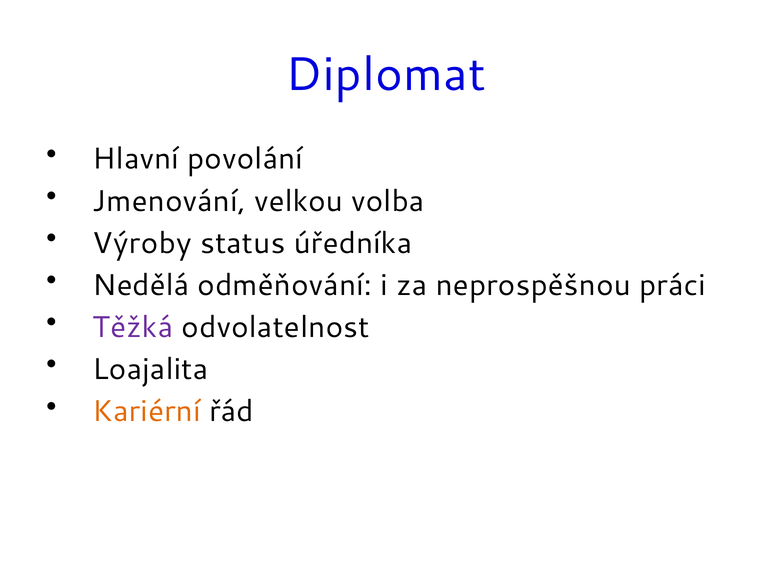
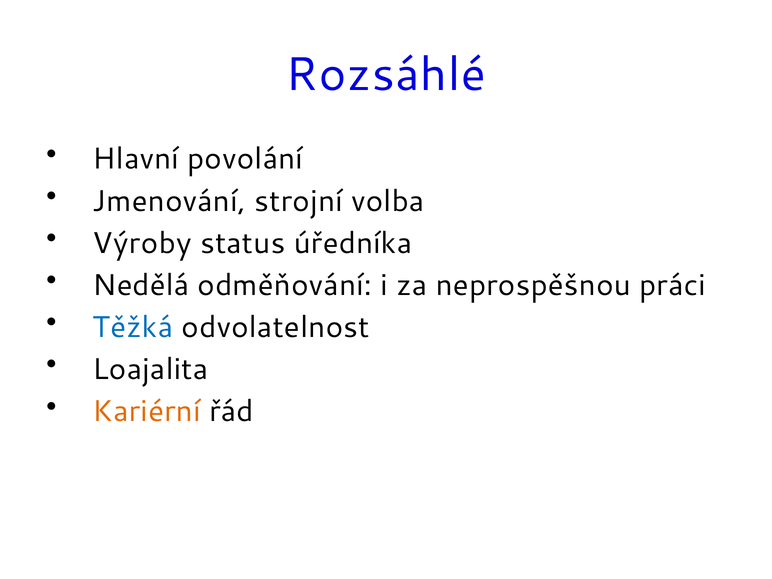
Diplomat: Diplomat -> Rozsáhlé
velkou: velkou -> strojní
Těžká colour: purple -> blue
